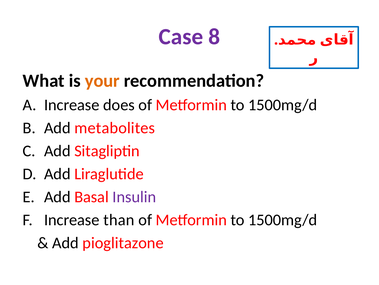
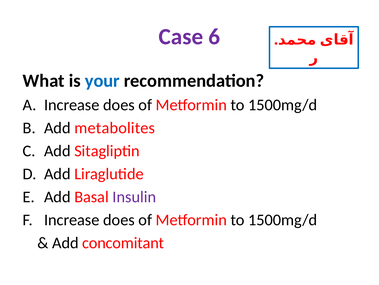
8: 8 -> 6
your colour: orange -> blue
than at (119, 219): than -> does
pioglitazone: pioglitazone -> concomitant
